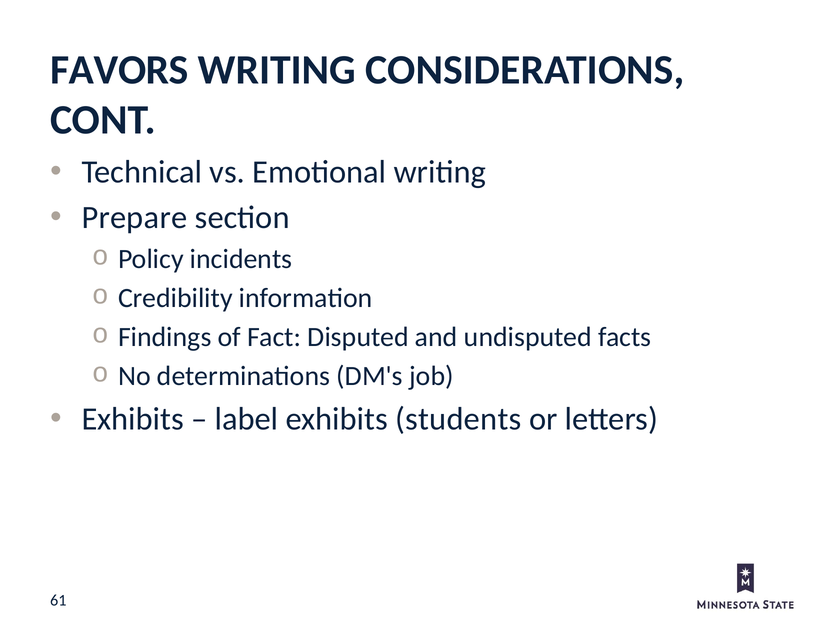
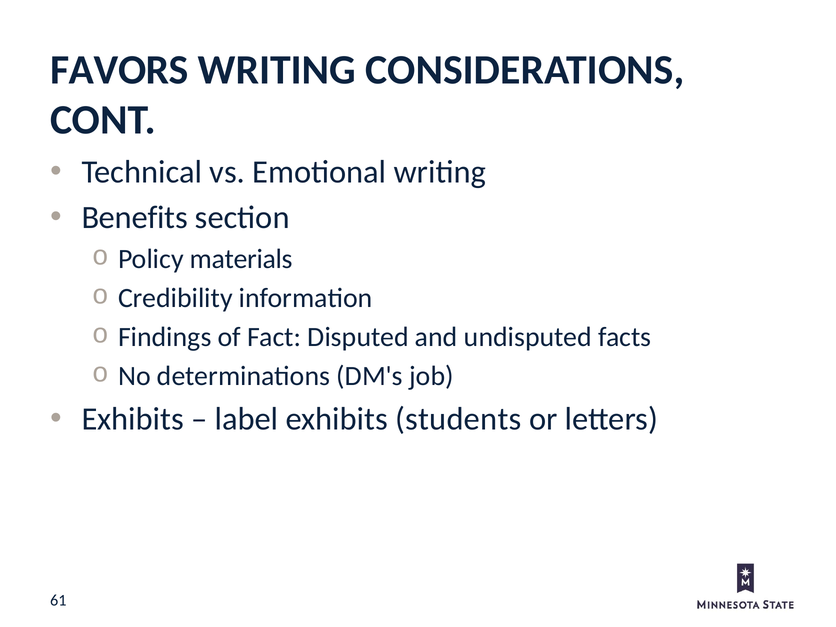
Prepare: Prepare -> Benefits
incidents: incidents -> materials
